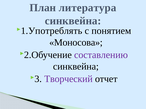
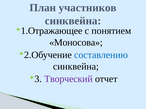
литература: литература -> участников
1.Употреблять: 1.Употреблять -> 1.Отражающее
составлению colour: purple -> blue
